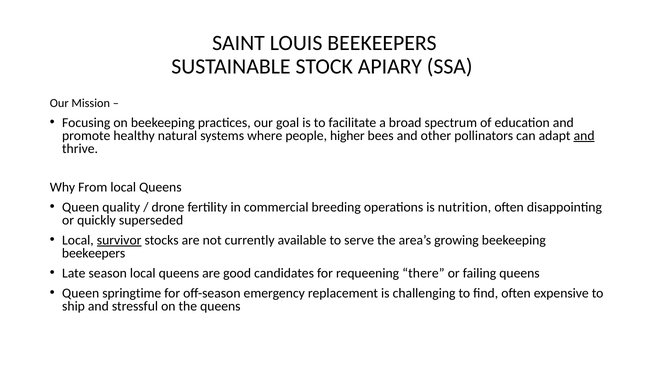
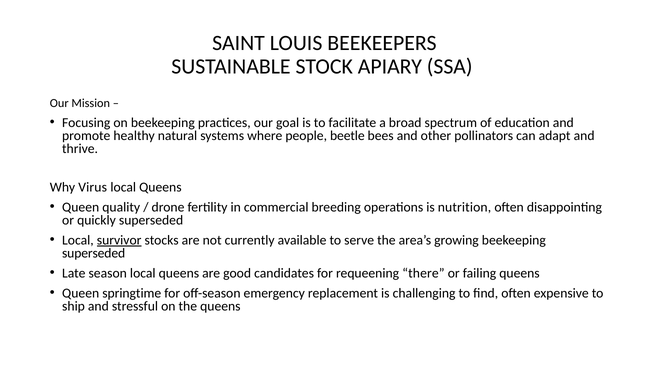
higher: higher -> beetle
and at (584, 136) underline: present -> none
From: From -> Virus
beekeepers at (94, 253): beekeepers -> superseded
